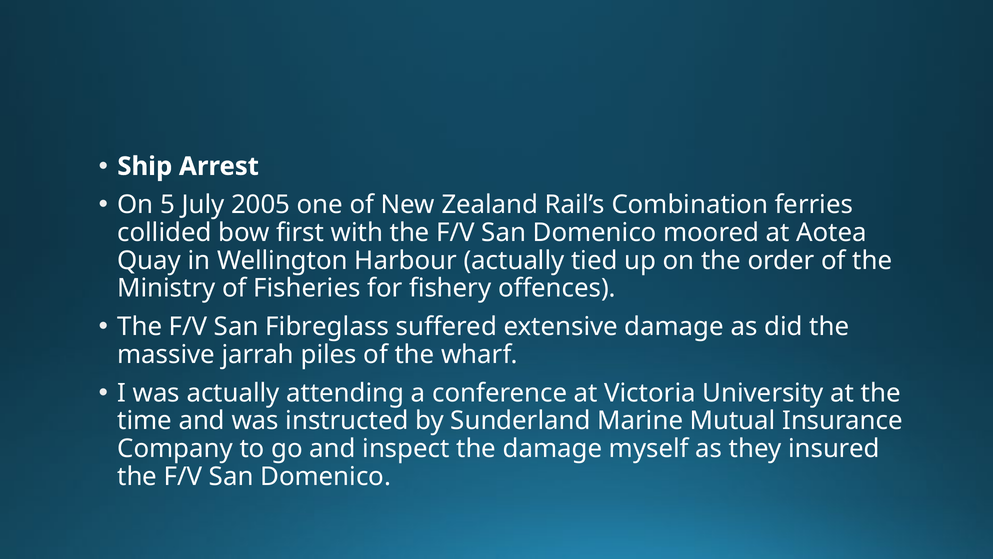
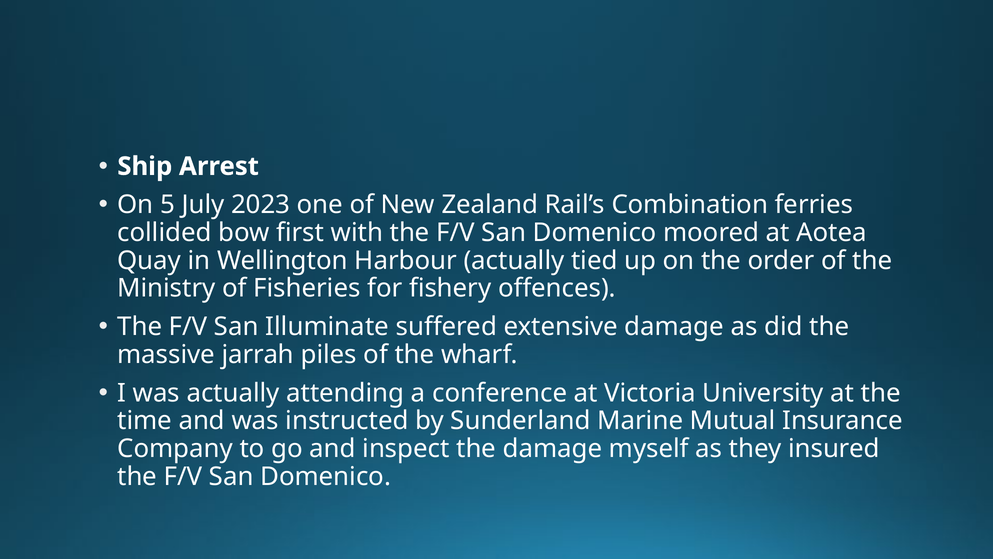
2005: 2005 -> 2023
Fibreglass: Fibreglass -> Illuminate
